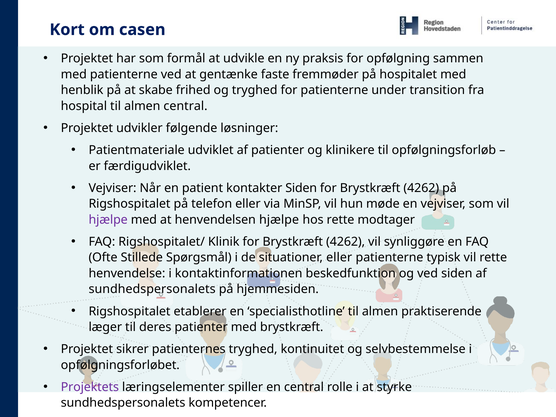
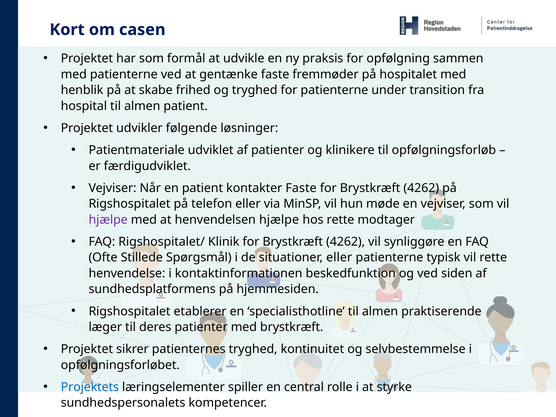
almen central: central -> patient
kontakter Siden: Siden -> Faste
sundhedspersonalets at (152, 289): sundhedspersonalets -> sundhedsplatformens
Projektets colour: purple -> blue
